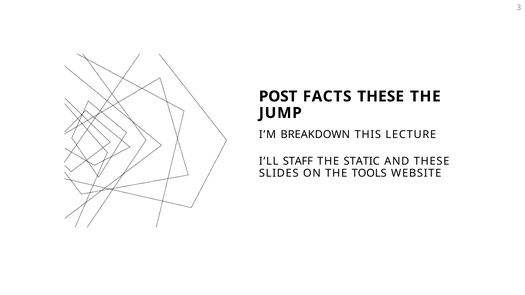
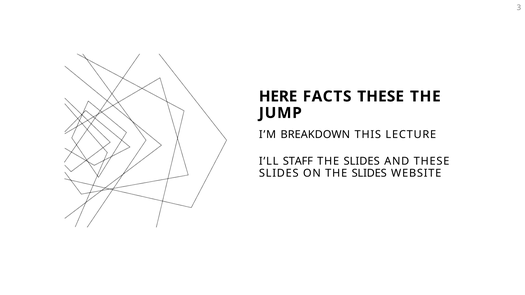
POST: POST -> HERE
STATIC at (362, 162): STATIC -> SLIDES
ON THE TOOLS: TOOLS -> SLIDES
